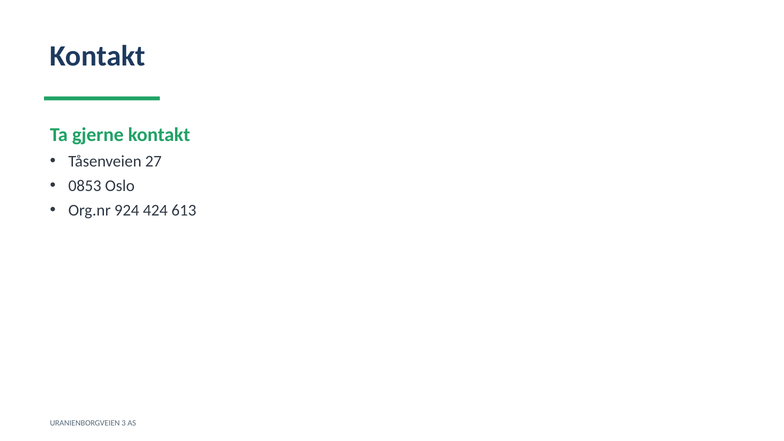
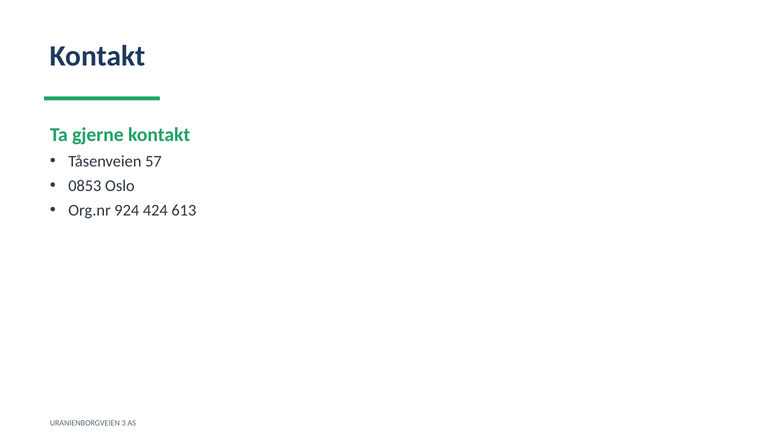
27: 27 -> 57
